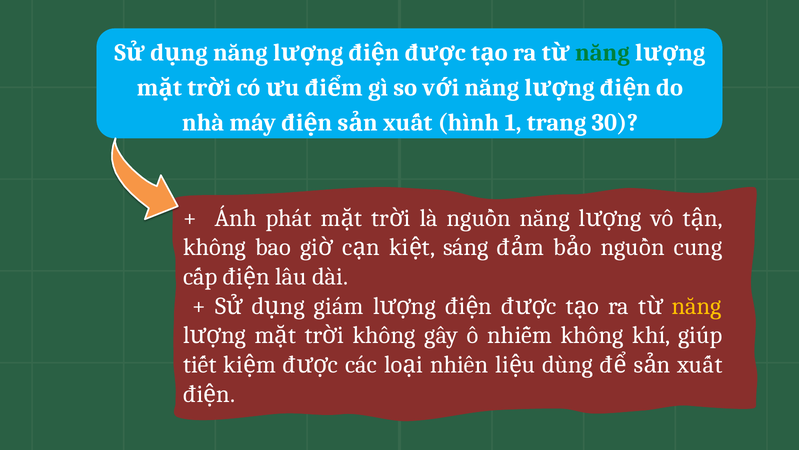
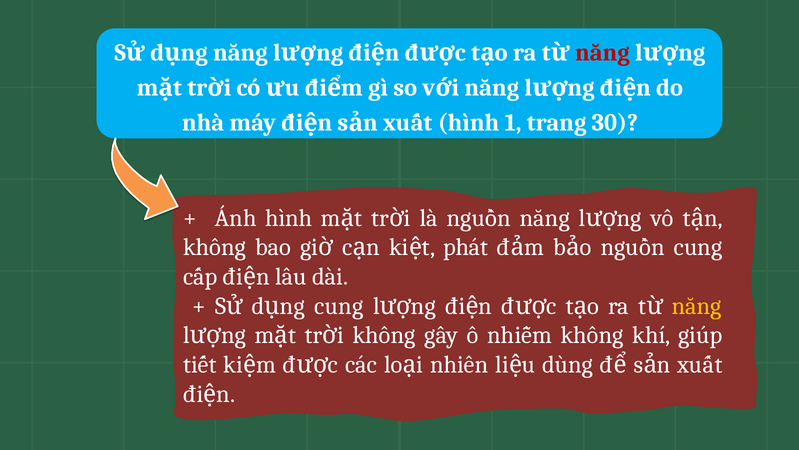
năng at (602, 52) colour: green -> red
Ánh phát: phát -> hình
sáng: sáng -> phát
giám at (339, 306): giám -> cung
